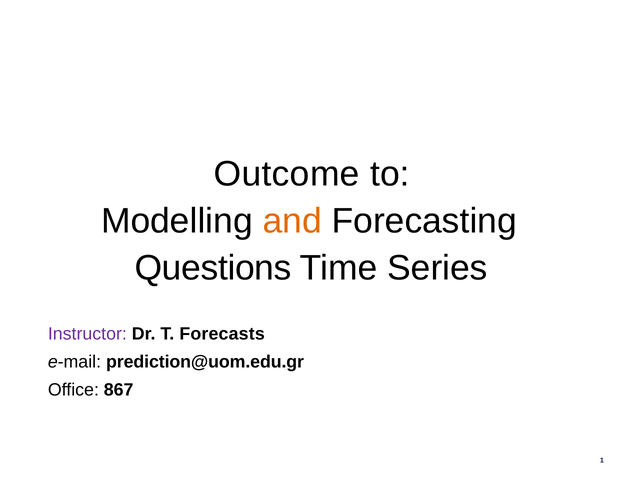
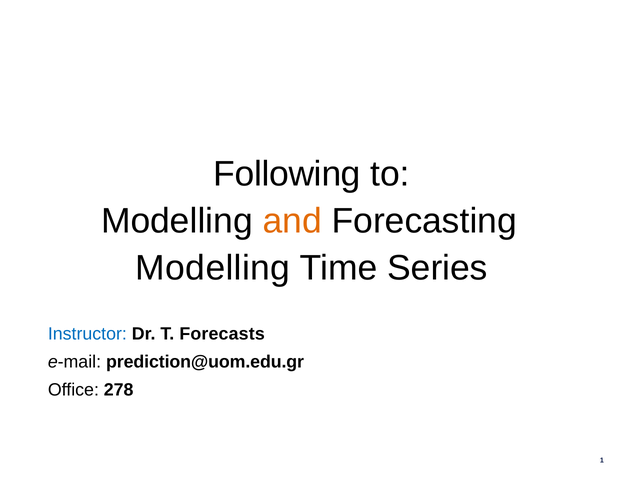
Outcome: Outcome -> Following
Questions at (213, 268): Questions -> Modelling
Instructor colour: purple -> blue
867: 867 -> 278
